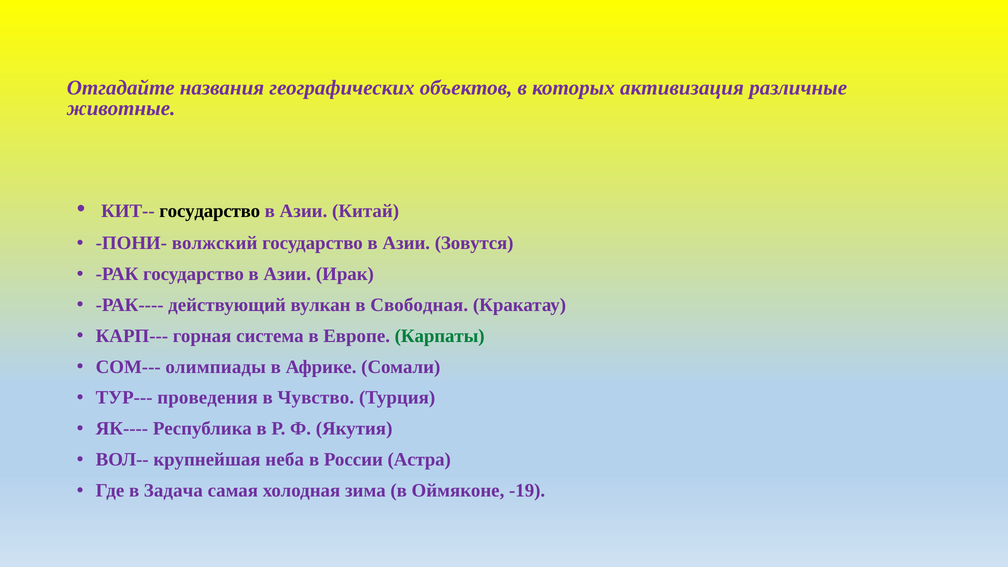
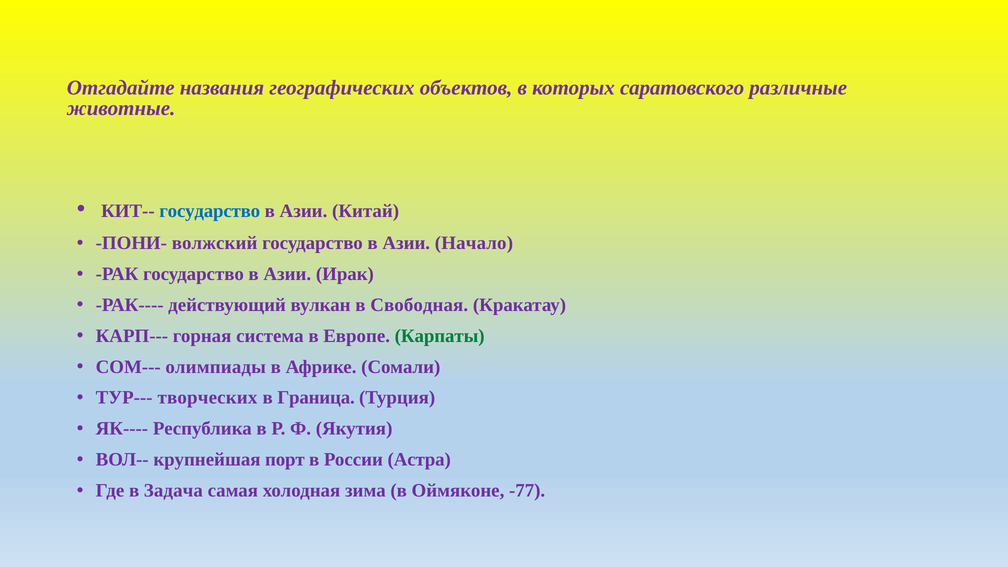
активизация: активизация -> саратовского
государство at (210, 211) colour: black -> blue
Зовутся: Зовутся -> Начало
проведения: проведения -> творческих
Чувство: Чувство -> Граница
неба: неба -> порт
-19: -19 -> -77
